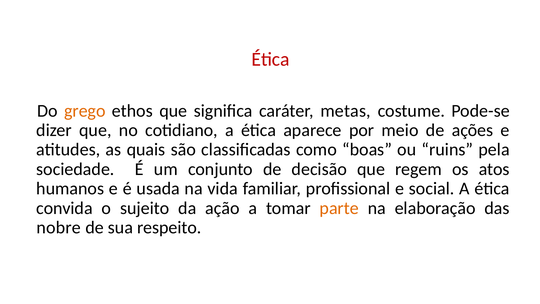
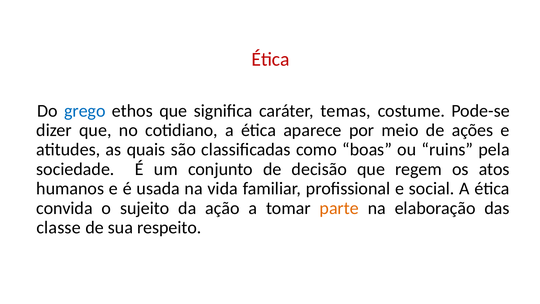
grego colour: orange -> blue
metas: metas -> temas
nobre: nobre -> classe
